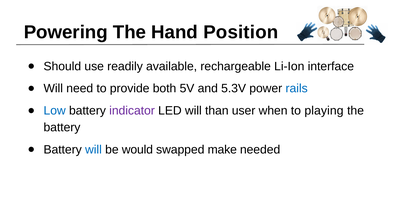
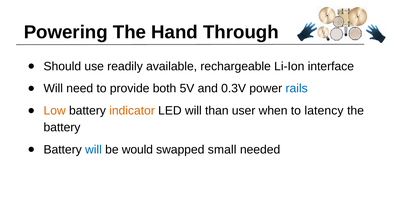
Position: Position -> Through
5.3V: 5.3V -> 0.3V
Low colour: blue -> orange
indicator colour: purple -> orange
playing: playing -> latency
make: make -> small
